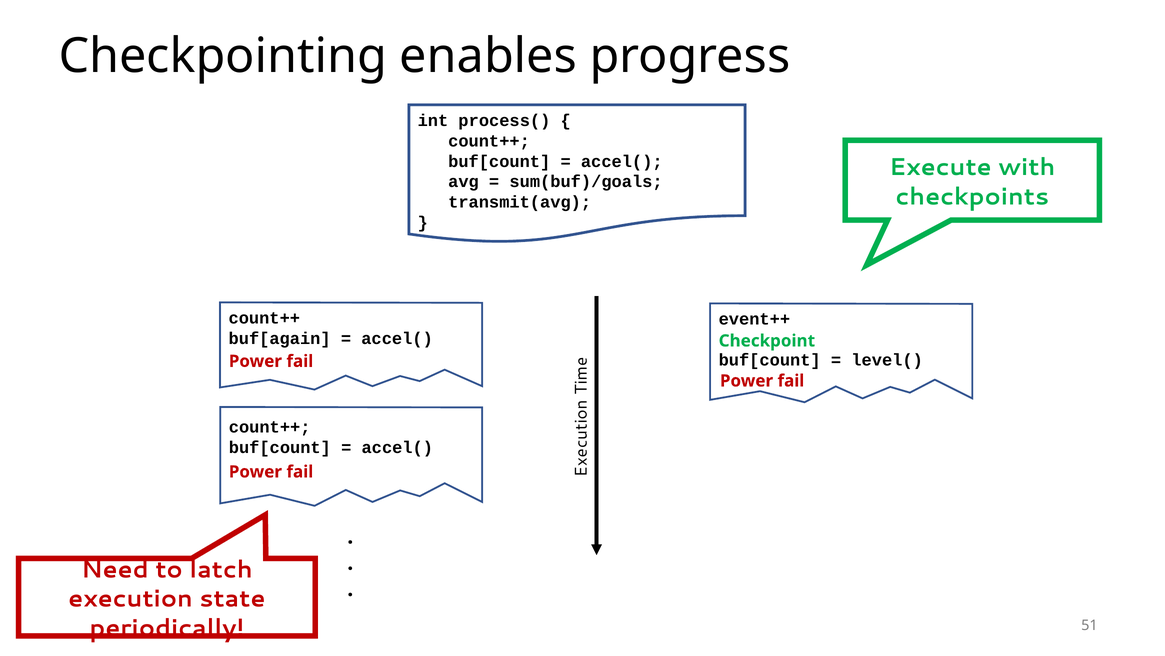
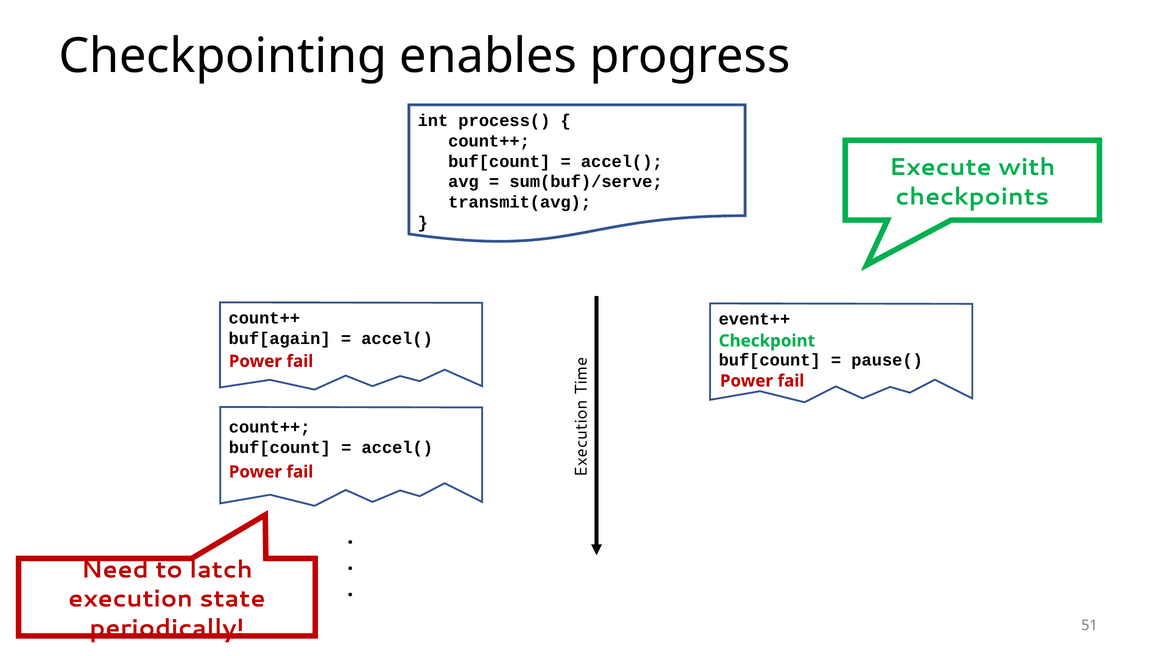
sum(buf)/goals: sum(buf)/goals -> sum(buf)/serve
level(: level( -> pause(
